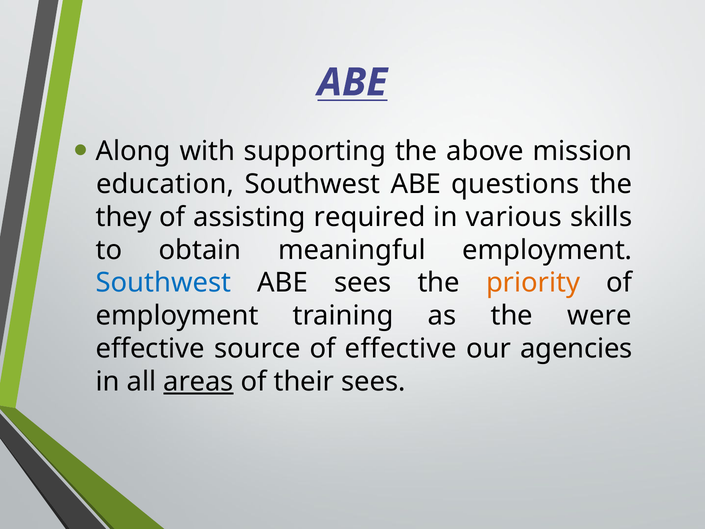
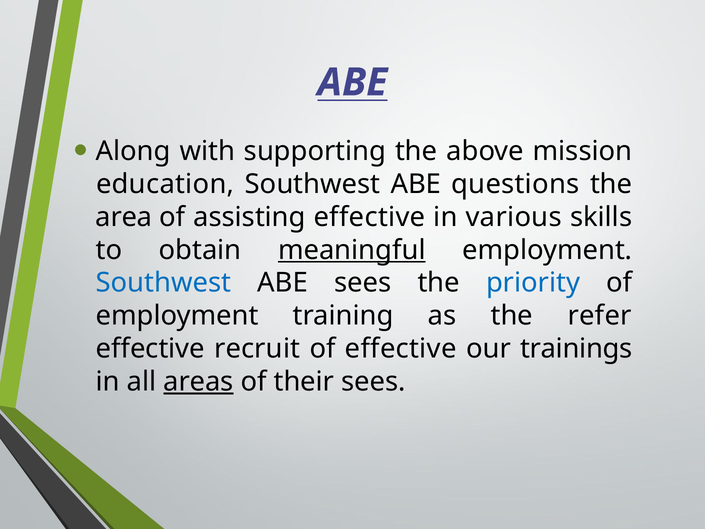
they: they -> area
assisting required: required -> effective
meaningful underline: none -> present
priority colour: orange -> blue
were: were -> refer
source: source -> recruit
agencies: agencies -> trainings
